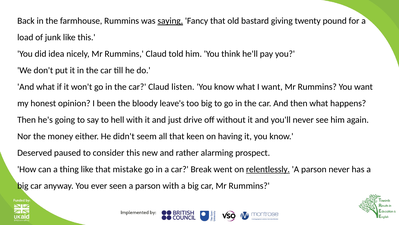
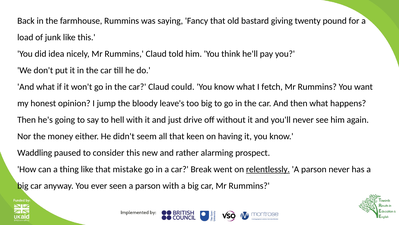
saying underline: present -> none
listen: listen -> could
I want: want -> fetch
been: been -> jump
Deserved: Deserved -> Waddling
